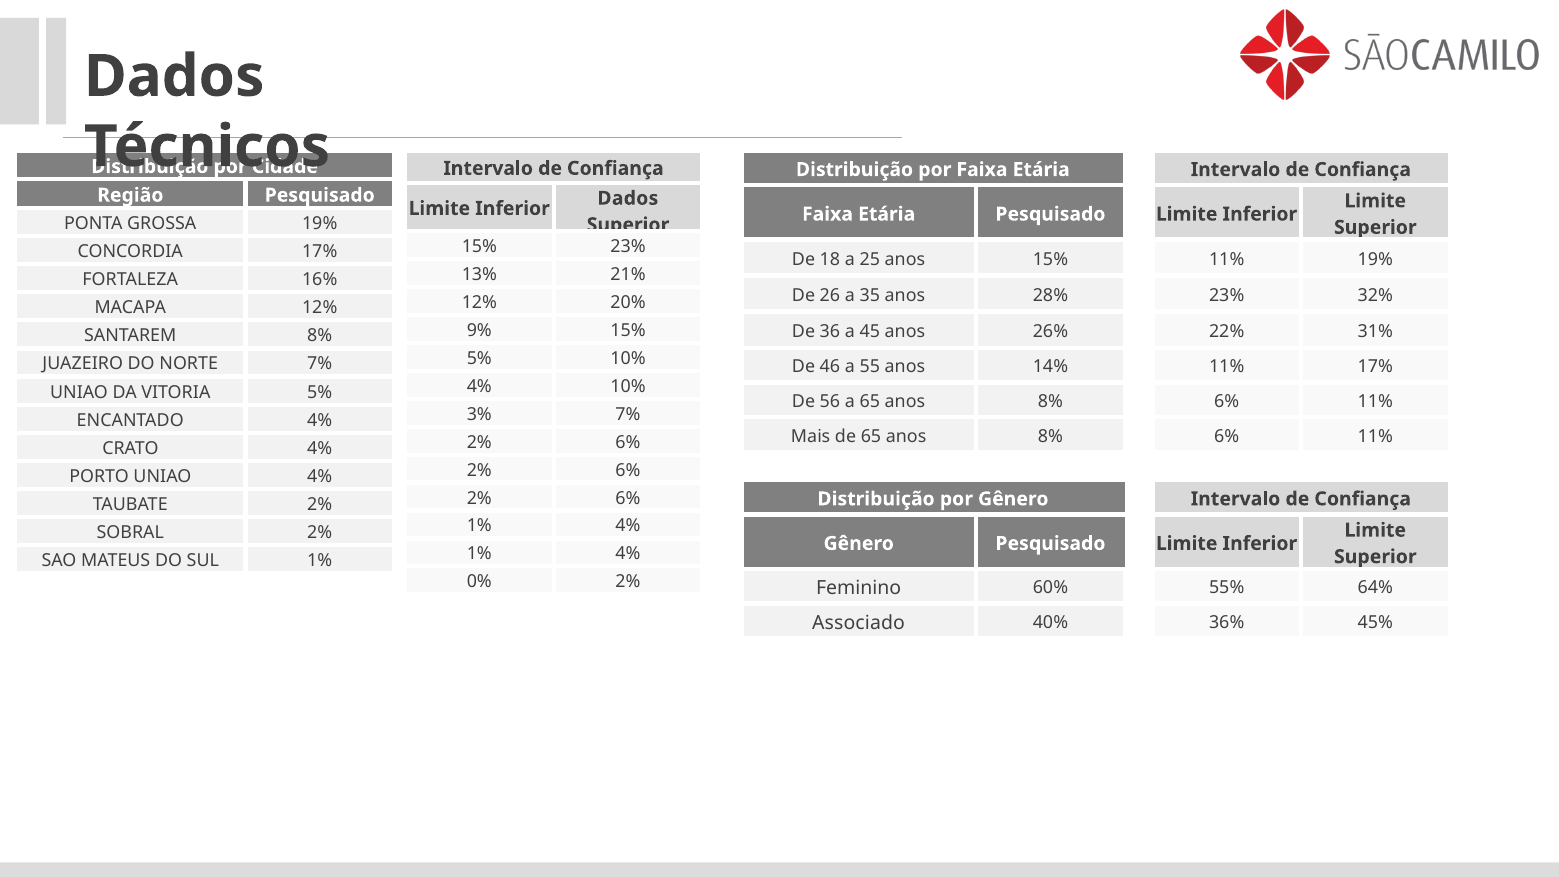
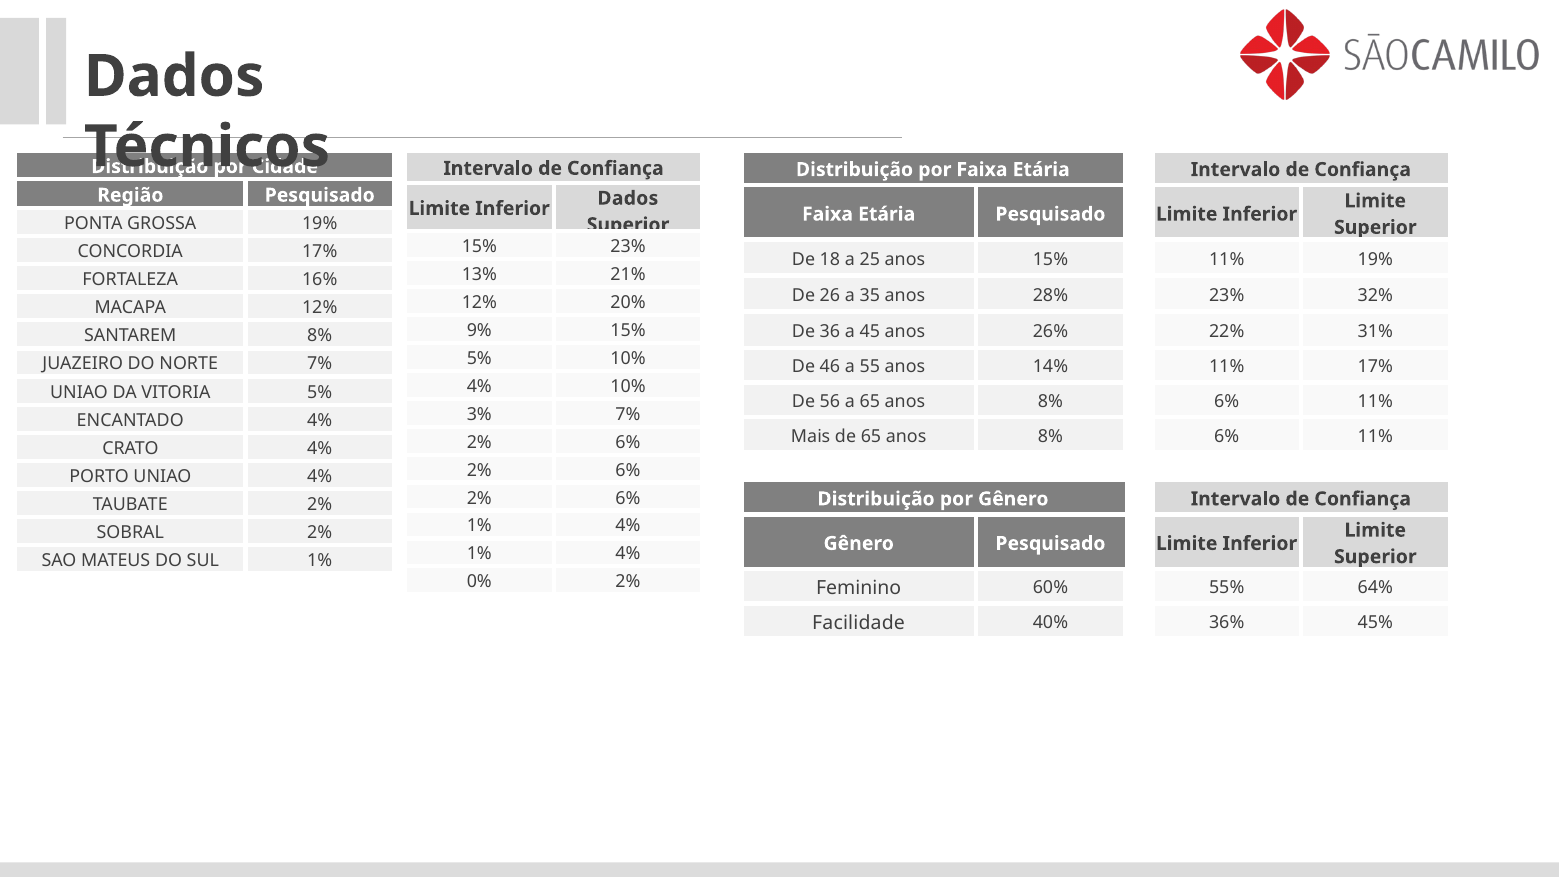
Associado: Associado -> Facilidade
